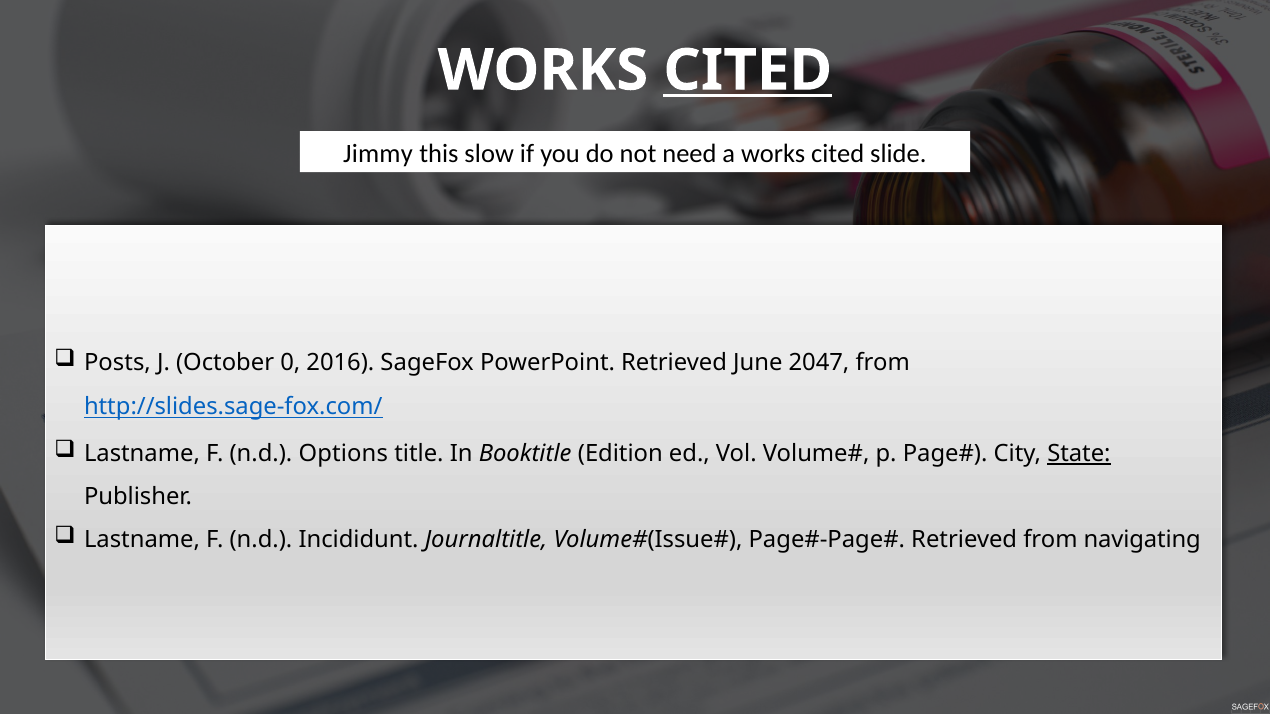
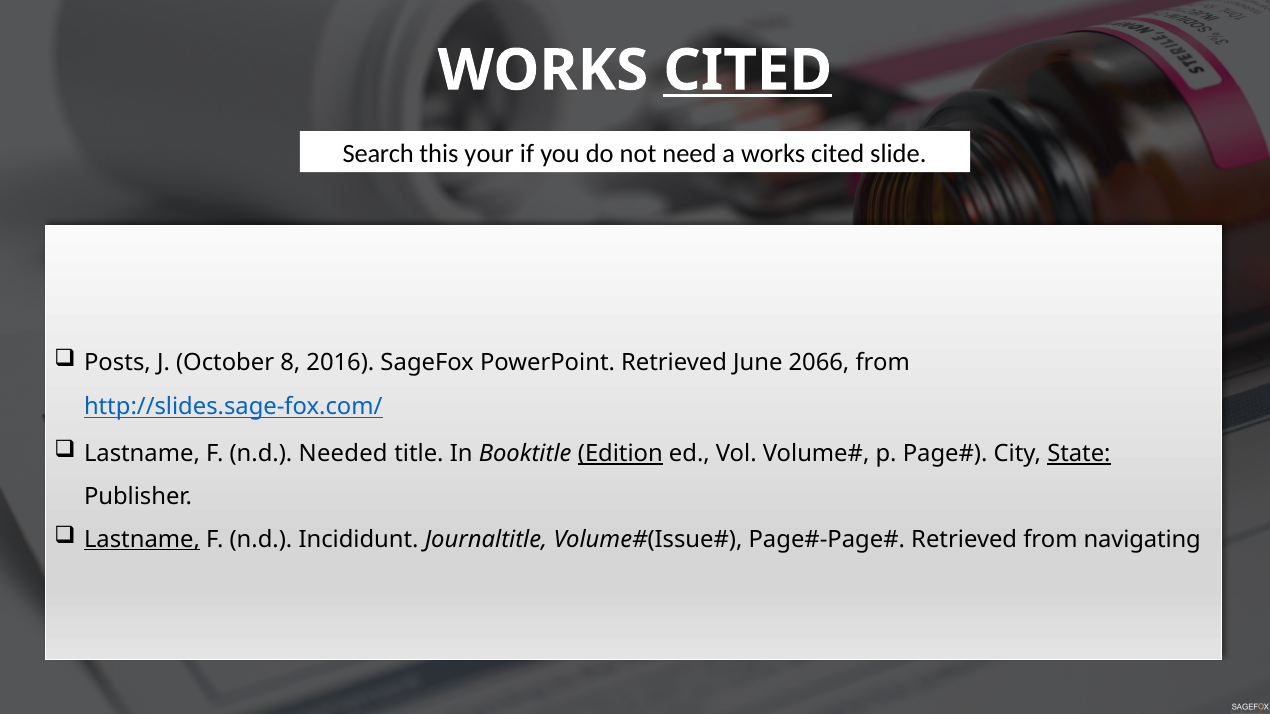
Jimmy: Jimmy -> Search
slow: slow -> your
0: 0 -> 8
2047: 2047 -> 2066
Options: Options -> Needed
Edition underline: none -> present
Lastname at (142, 540) underline: none -> present
